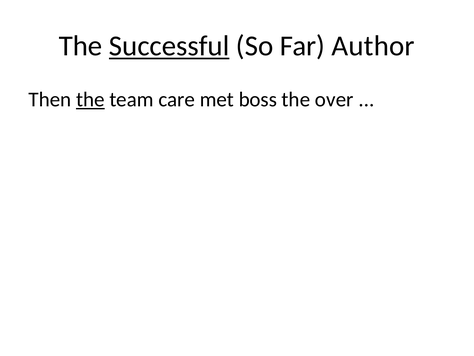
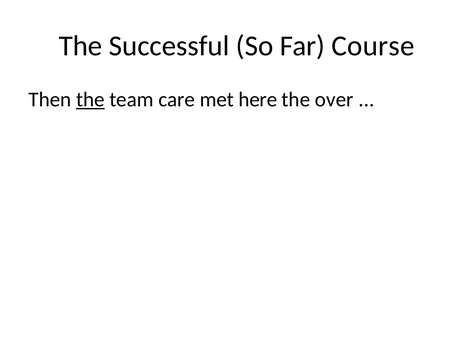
Successful underline: present -> none
Author: Author -> Course
boss: boss -> here
